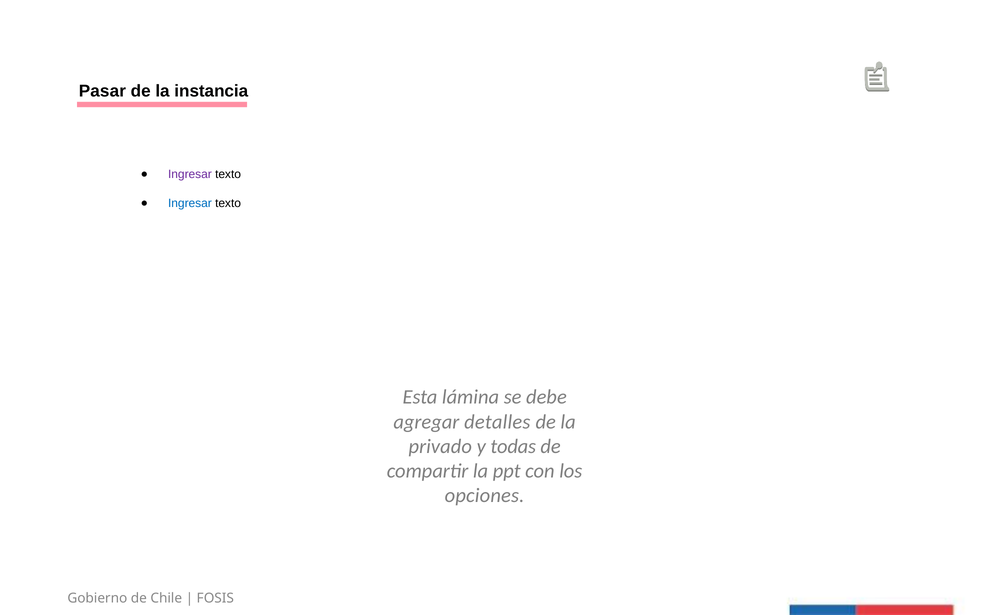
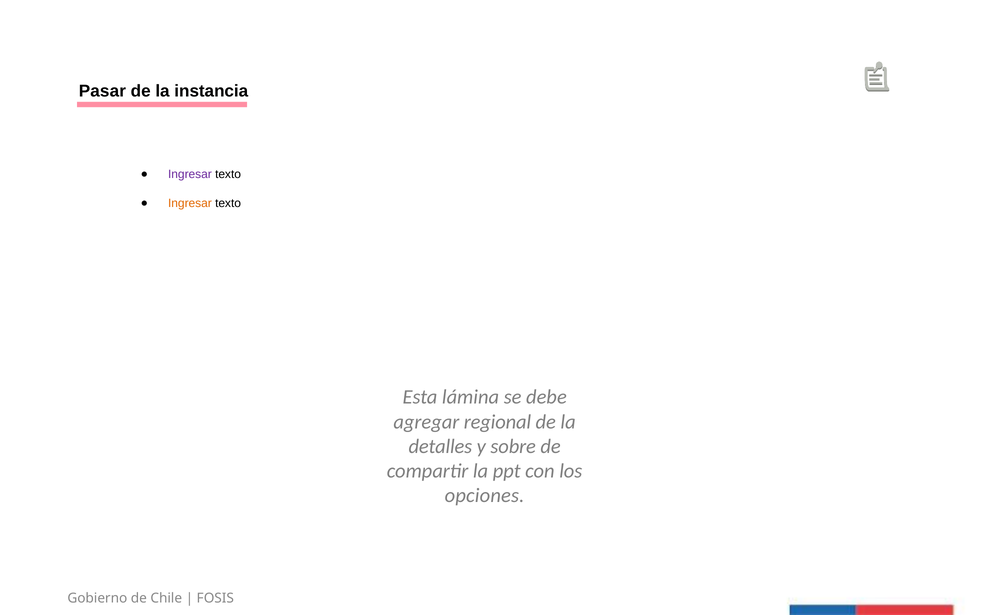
Ingresar at (190, 203) colour: blue -> orange
detalles: detalles -> regional
privado: privado -> detalles
todas: todas -> sobre
